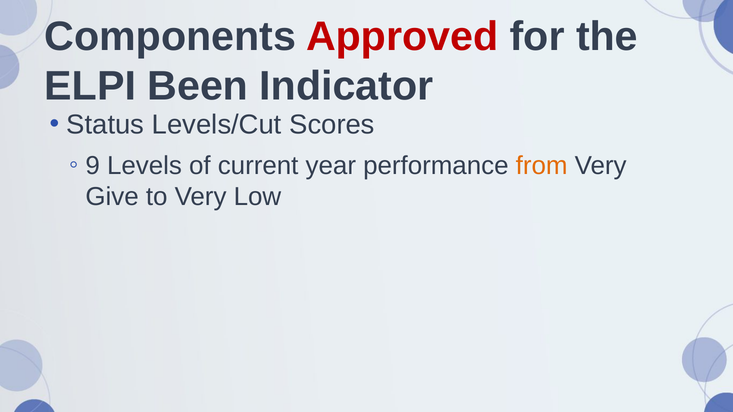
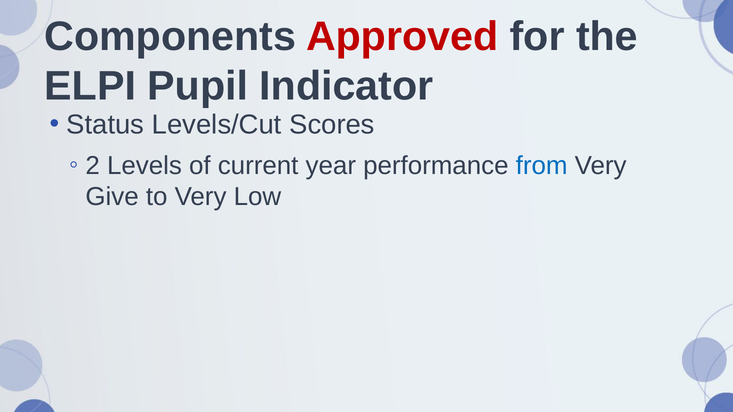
Been: Been -> Pupil
9: 9 -> 2
from colour: orange -> blue
